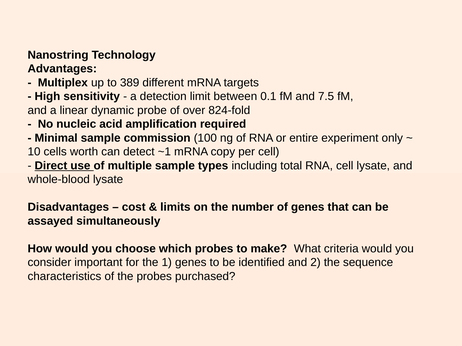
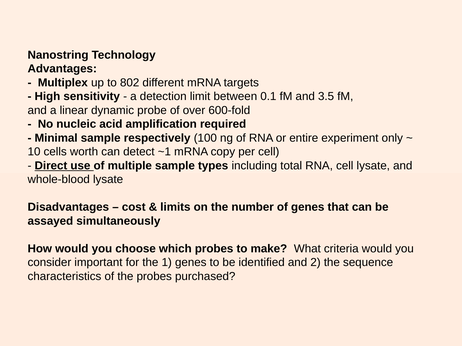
389: 389 -> 802
7.5: 7.5 -> 3.5
824-fold: 824-fold -> 600-fold
commission: commission -> respectively
